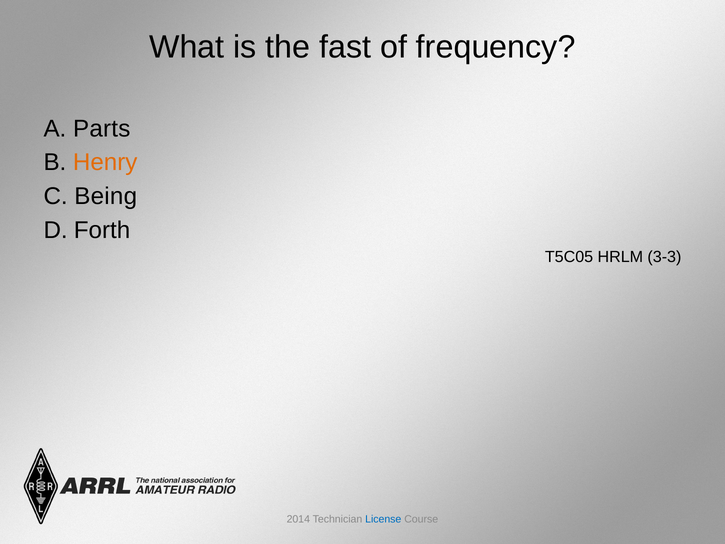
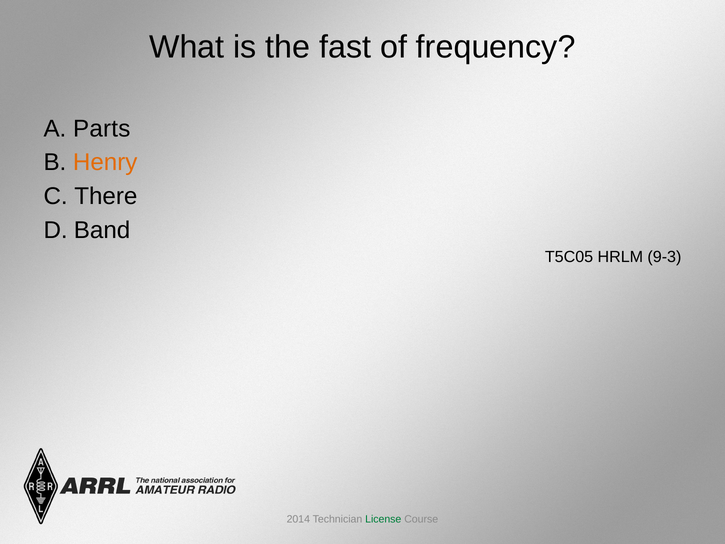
Being: Being -> There
Forth: Forth -> Band
3-3: 3-3 -> 9-3
License colour: blue -> green
